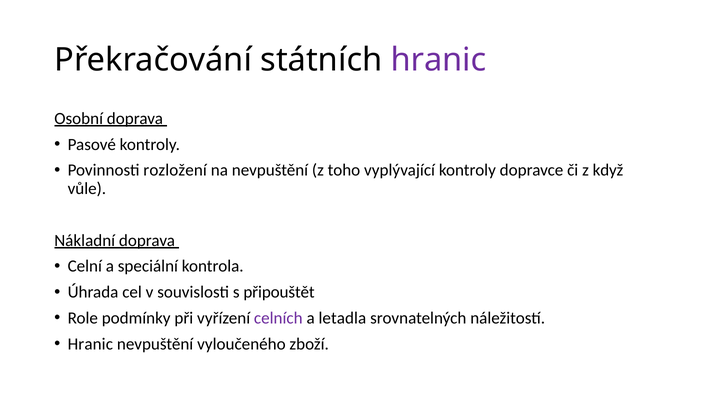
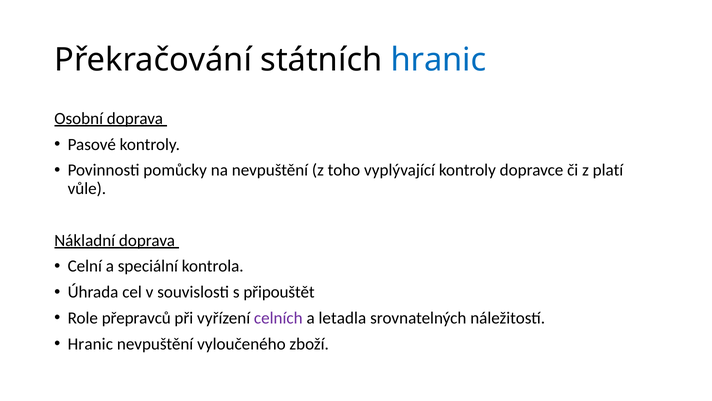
hranic at (439, 60) colour: purple -> blue
rozložení: rozložení -> pomůcky
když: když -> platí
podmínky: podmínky -> přepravců
